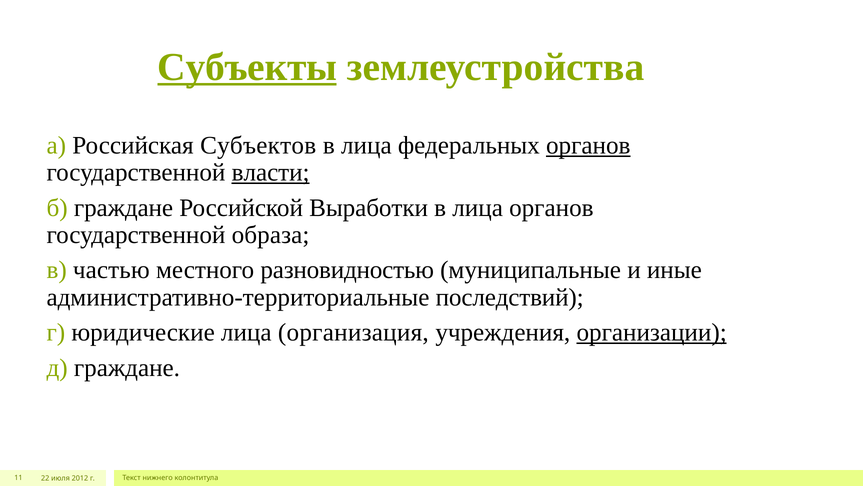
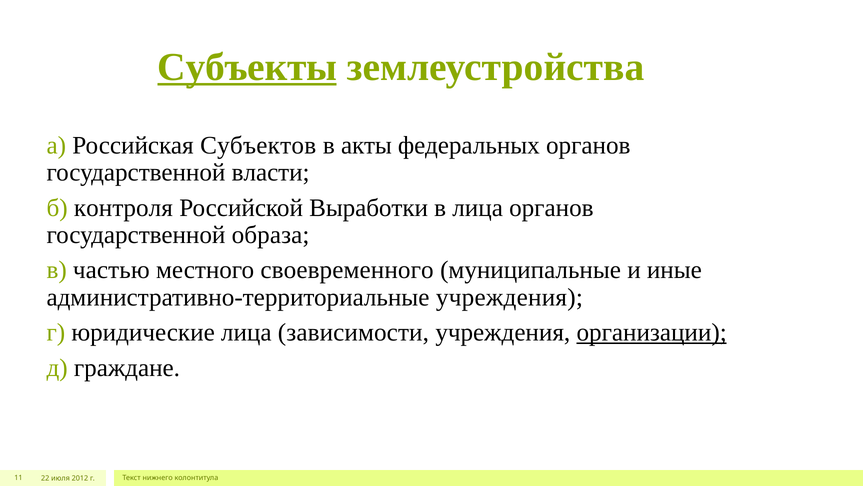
лица at (366, 145): лица -> акты
органов at (588, 145) underline: present -> none
власти underline: present -> none
б граждане: граждане -> контроля
разновидностью: разновидностью -> своевременного
административно-территориальные последствий: последствий -> учреждения
организация: организация -> зависимости
